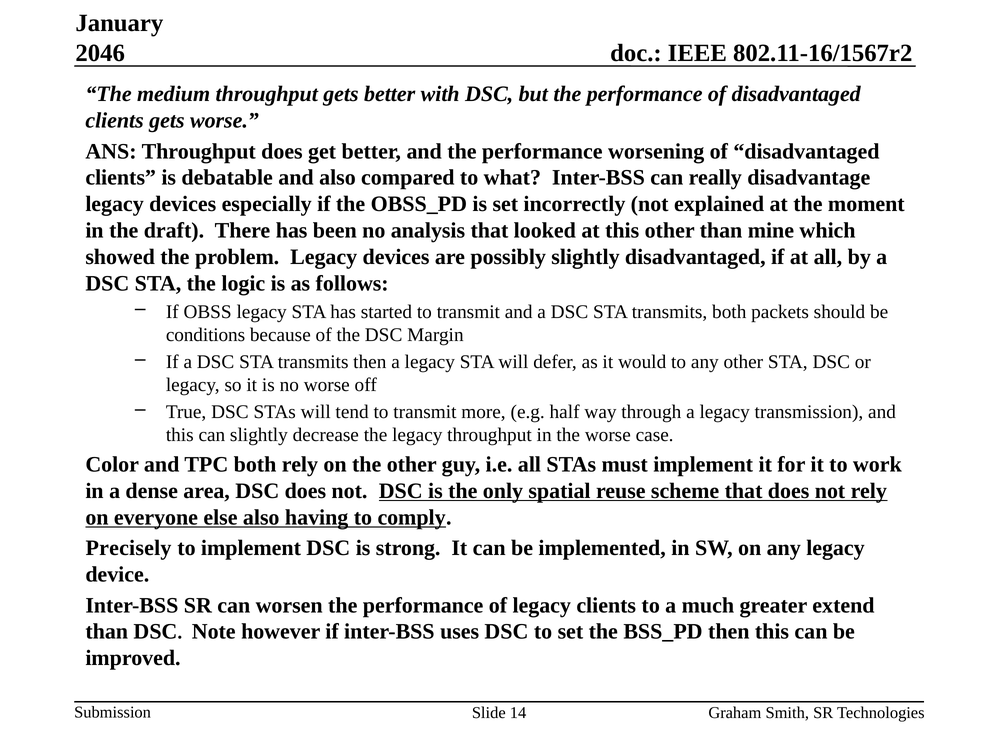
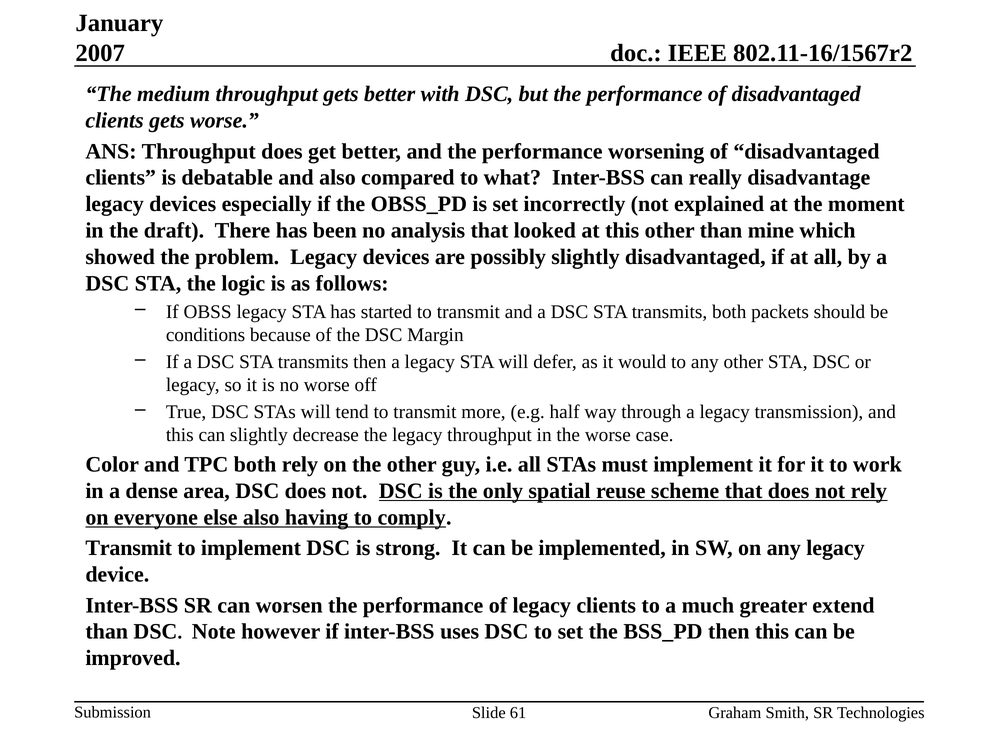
2046: 2046 -> 2007
Precisely at (129, 548): Precisely -> Transmit
14: 14 -> 61
